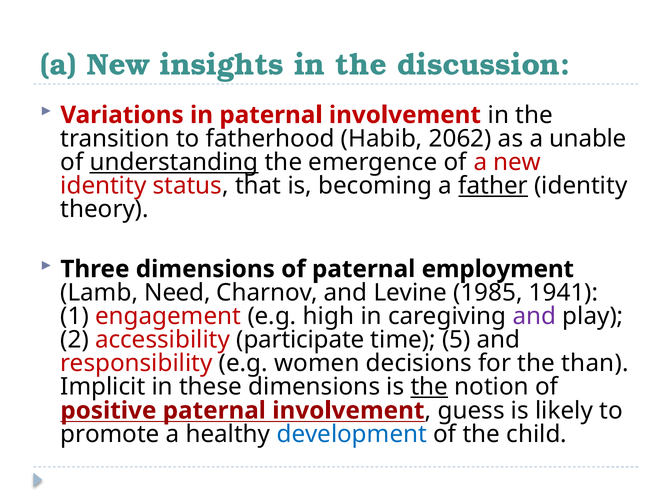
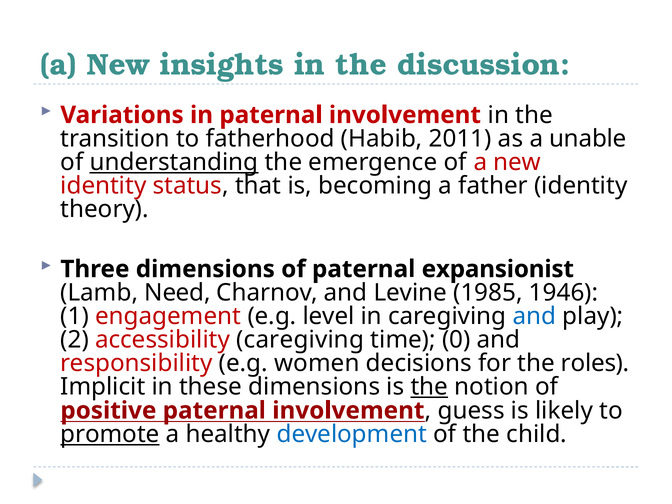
2062: 2062 -> 2011
father underline: present -> none
employment: employment -> expansionist
1941: 1941 -> 1946
high: high -> level
and at (534, 316) colour: purple -> blue
accessibility participate: participate -> caregiving
5: 5 -> 0
than: than -> roles
promote underline: none -> present
